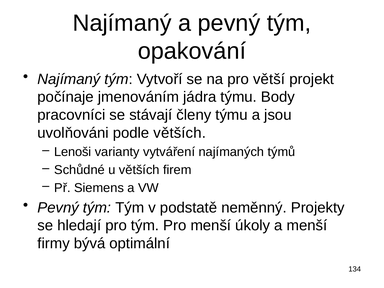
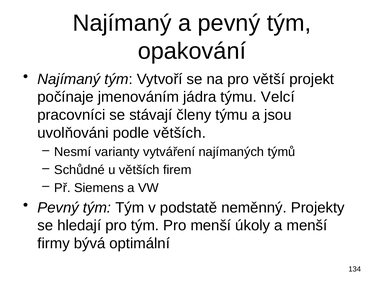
Body: Body -> Velcí
Lenoši: Lenoši -> Nesmí
